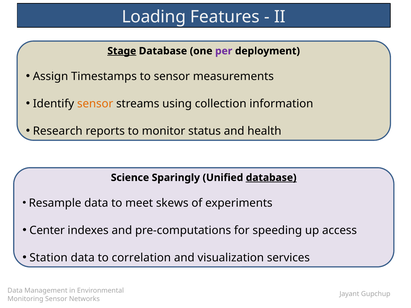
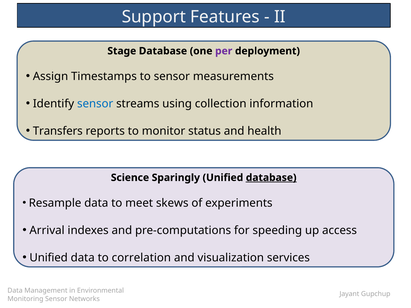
Loading: Loading -> Support
Stage underline: present -> none
sensor at (95, 104) colour: orange -> blue
Research: Research -> Transfers
Center: Center -> Arrival
Station at (49, 258): Station -> Unified
